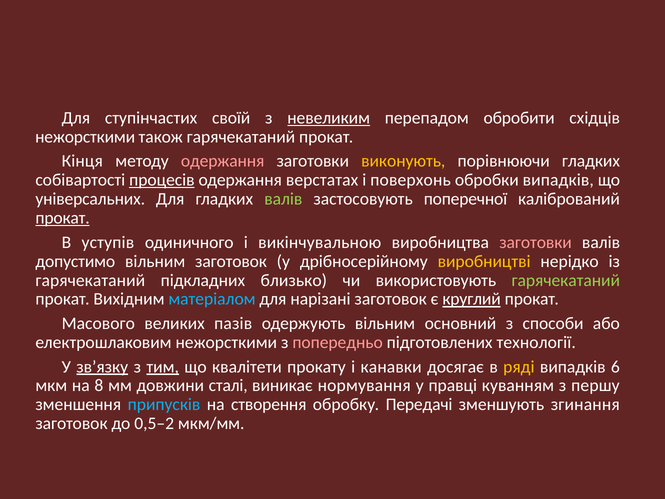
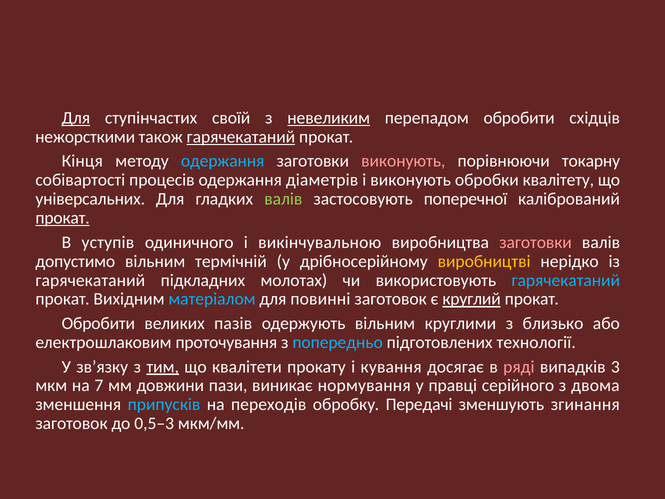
Для at (76, 118) underline: none -> present
гарячекатаний at (241, 137) underline: none -> present
одержання at (223, 161) colour: pink -> light blue
виконують at (403, 161) colour: yellow -> pink
порівнюючи гладких: гладких -> токарну
процесів underline: present -> none
верстатах: верстатах -> діаметрів
і поверхонь: поверхонь -> виконують
обробки випадків: випадків -> квалітету
вільним заготовок: заготовок -> термічній
близько: близько -> молотах
гарячекатаний at (566, 280) colour: light green -> light blue
нарізані: нарізані -> повинні
Масового at (98, 323): Масового -> Обробити
основний: основний -> круглими
способи: способи -> близько
електрошлаковим нежорсткими: нежорсткими -> проточування
попередньо colour: pink -> light blue
зв’язку underline: present -> none
канавки: канавки -> кування
ряді colour: yellow -> pink
6: 6 -> 3
8: 8 -> 7
сталі: сталі -> пази
куванням: куванням -> серійного
першу: першу -> двома
створення: створення -> переходів
0,5–2: 0,5–2 -> 0,5–3
